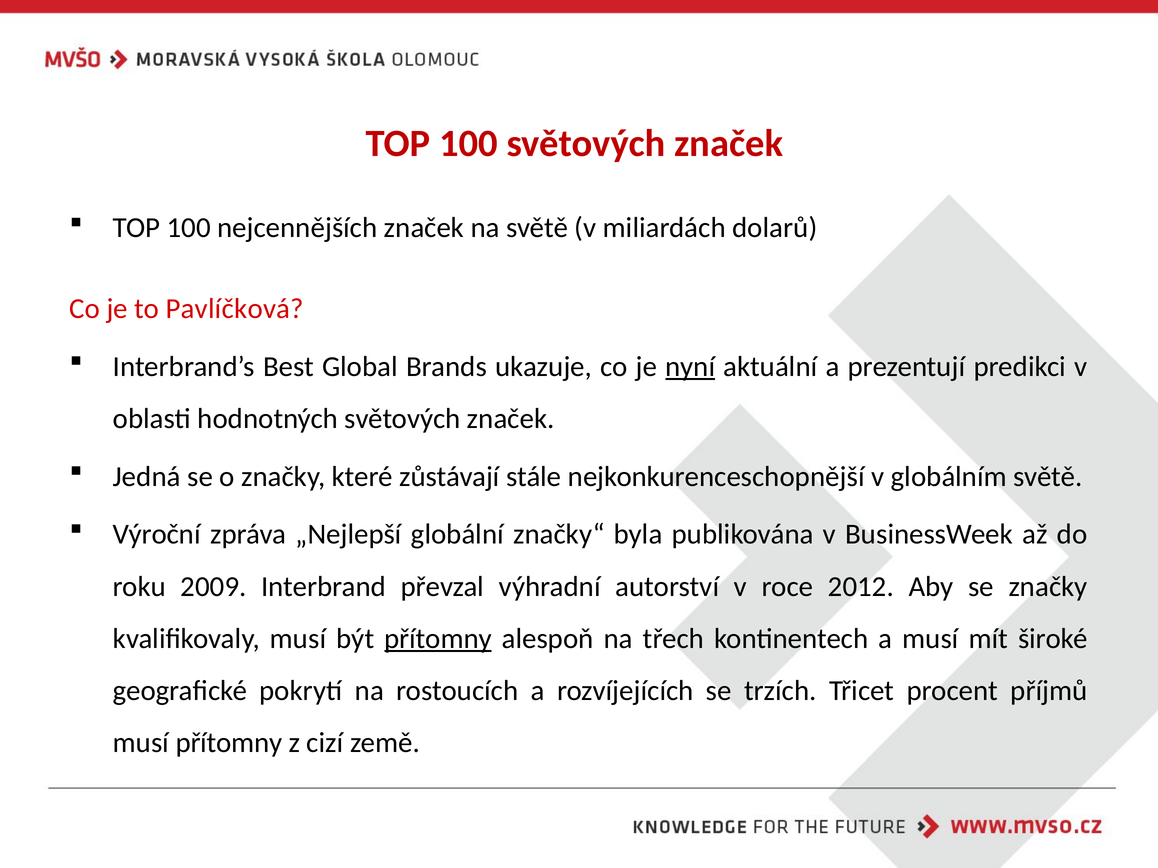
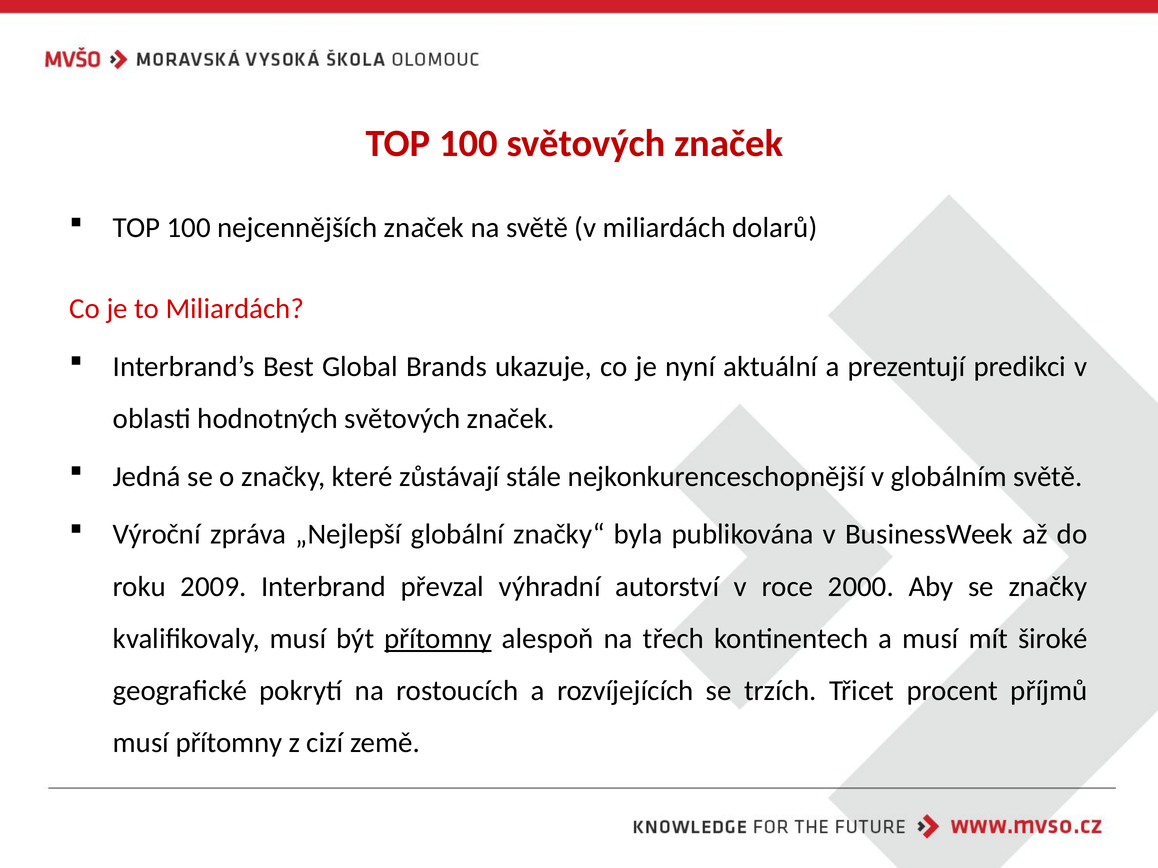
to Pavlíčková: Pavlíčková -> Miliardách
nyní underline: present -> none
2012: 2012 -> 2000
